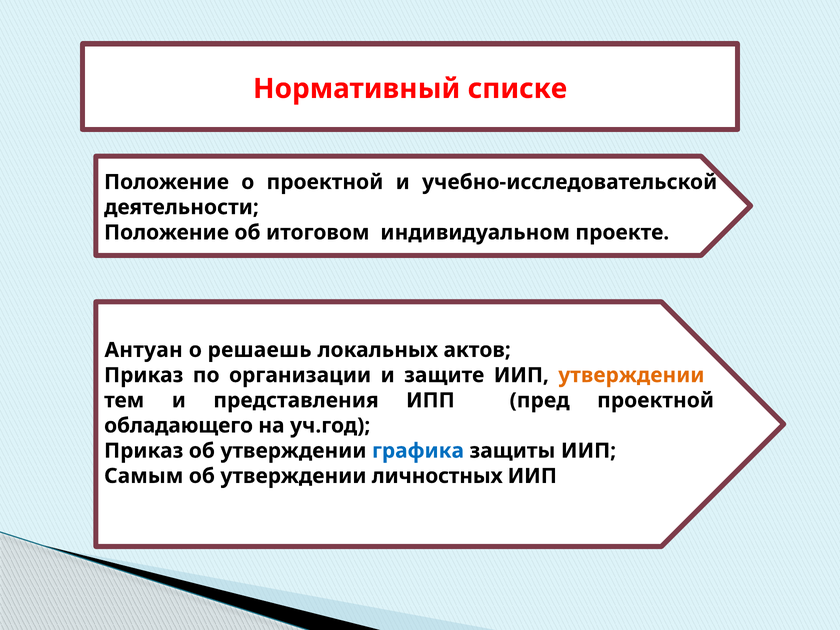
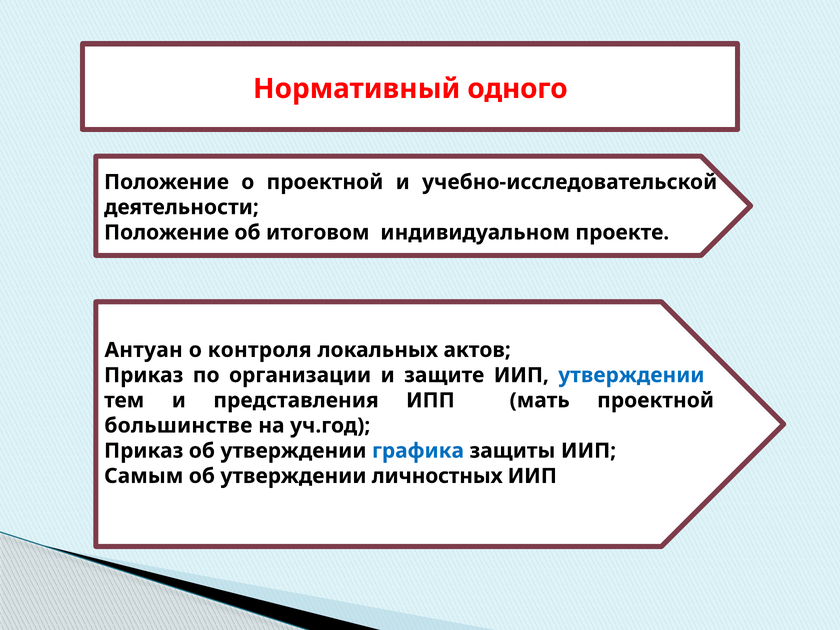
списке: списке -> одного
решаешь: решаешь -> контроля
утверждении at (631, 375) colour: orange -> blue
пред: пред -> мать
обладающего: обладающего -> большинстве
